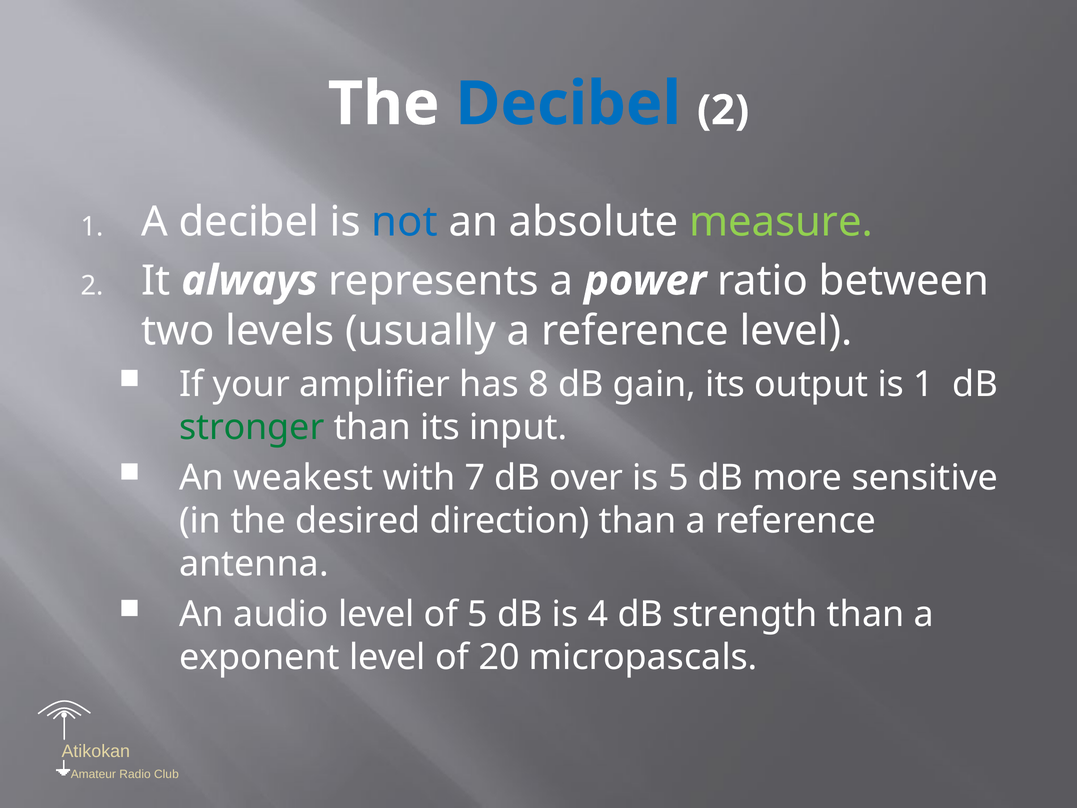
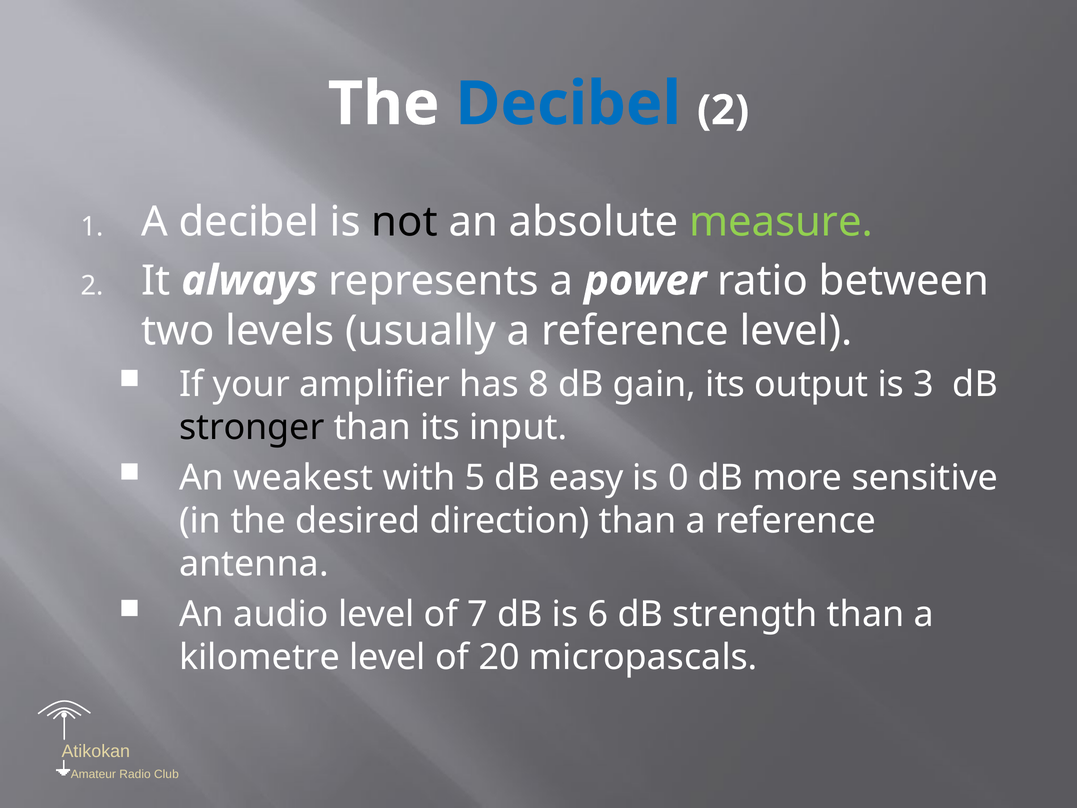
not colour: blue -> black
is 1: 1 -> 3
stronger colour: green -> black
7: 7 -> 5
over: over -> easy
is 5: 5 -> 0
of 5: 5 -> 7
4: 4 -> 6
exponent: exponent -> kilometre
